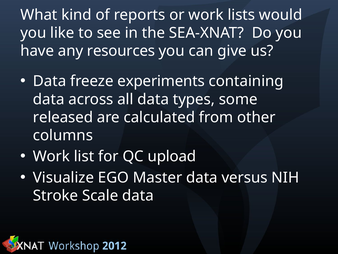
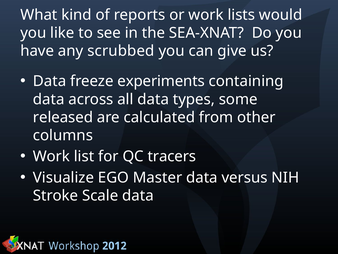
resources: resources -> scrubbed
upload: upload -> tracers
